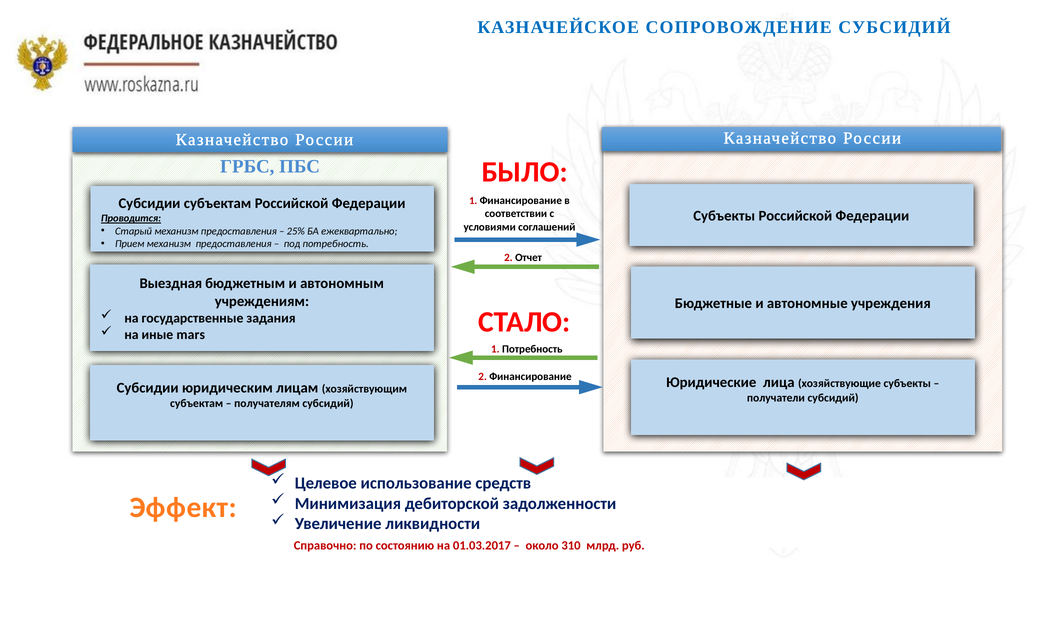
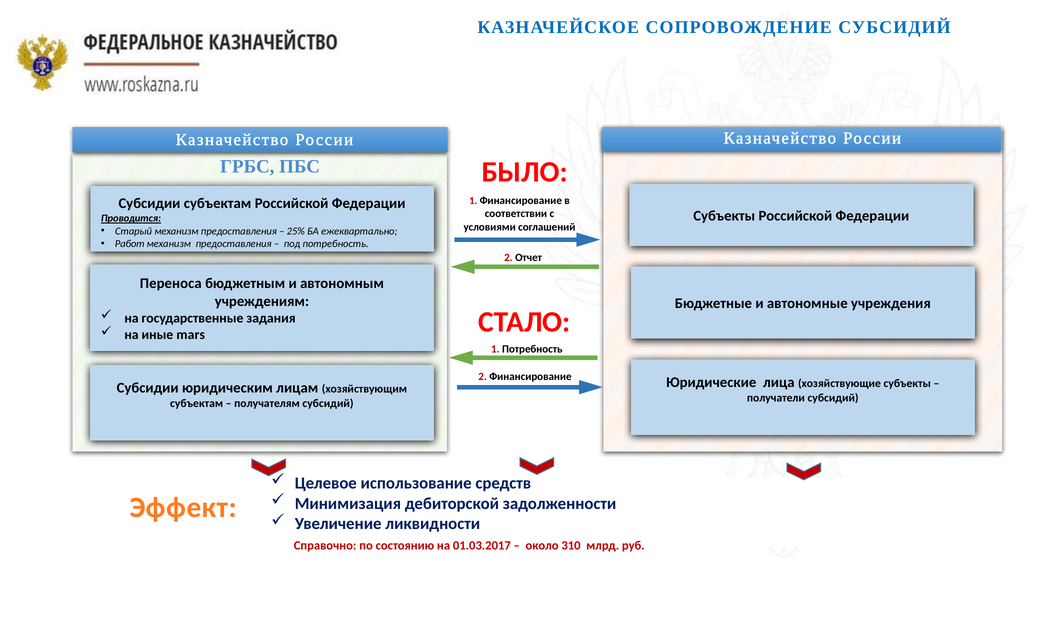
Прием: Прием -> Работ
Выездная: Выездная -> Переноса
